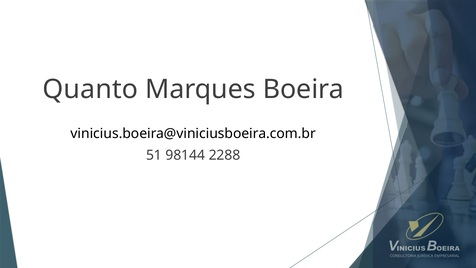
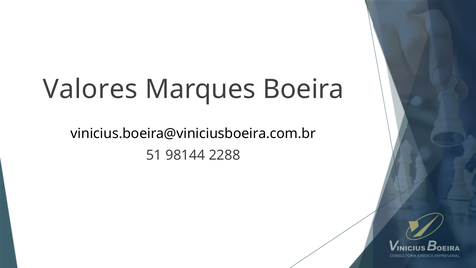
Quanto: Quanto -> Valores
